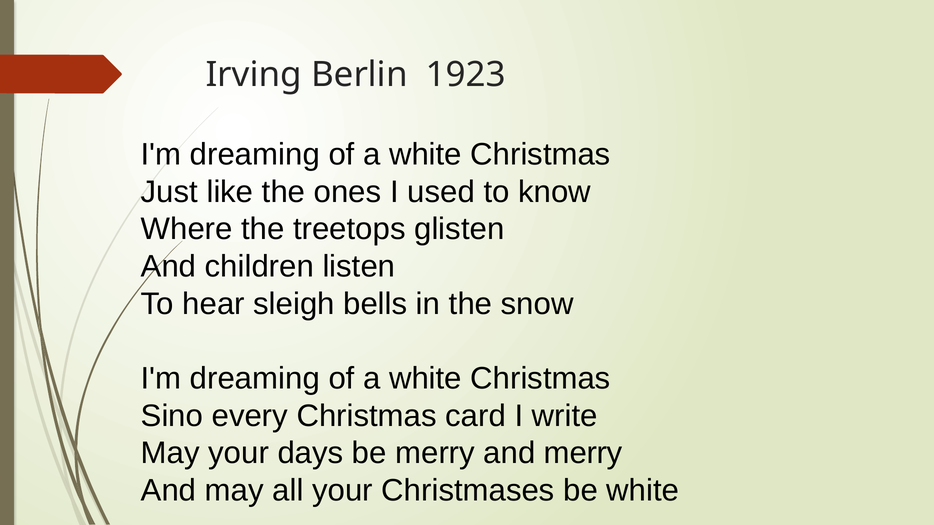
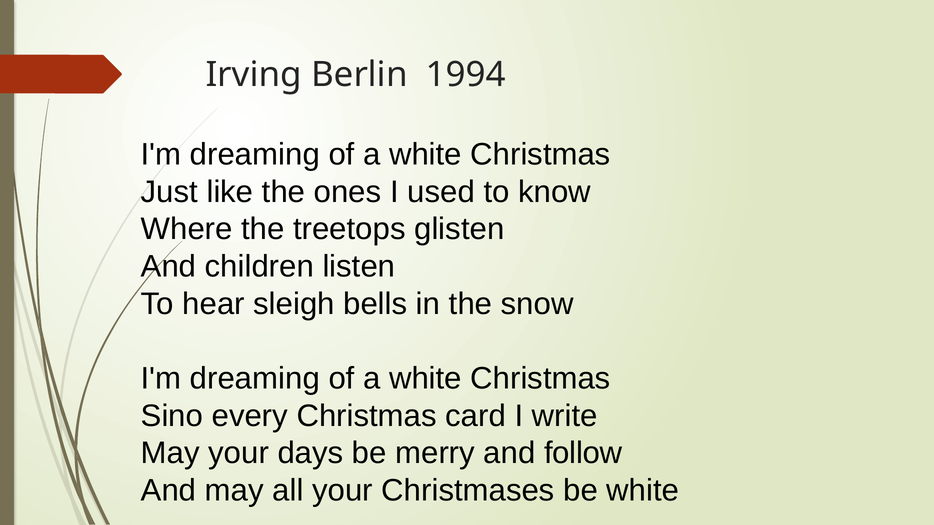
1923: 1923 -> 1994
and merry: merry -> follow
